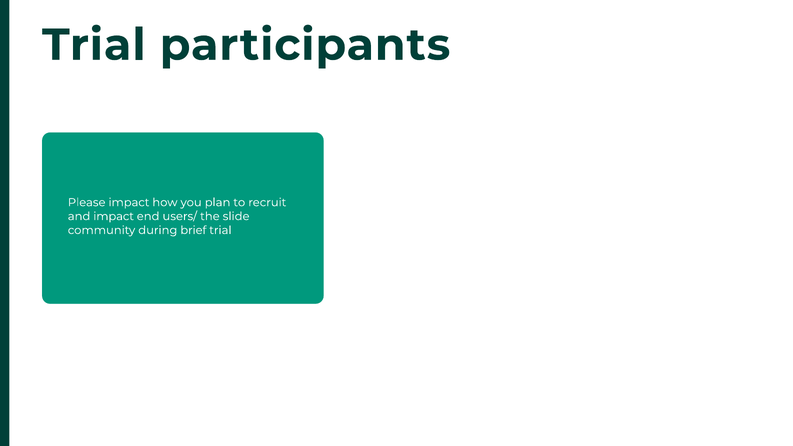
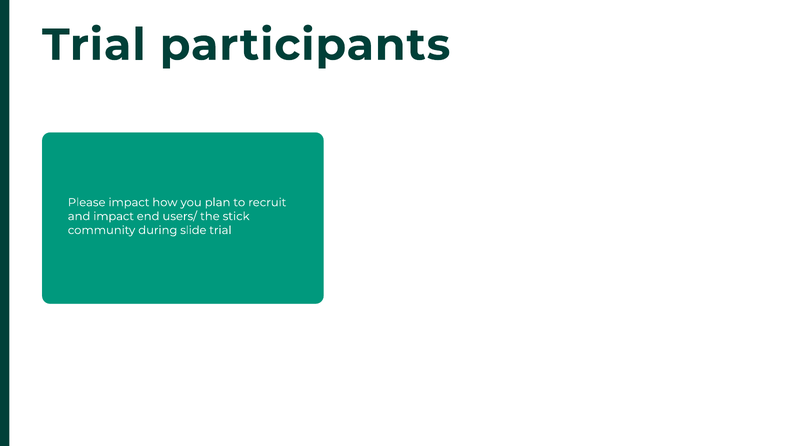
slide: slide -> stick
brief: brief -> slide
